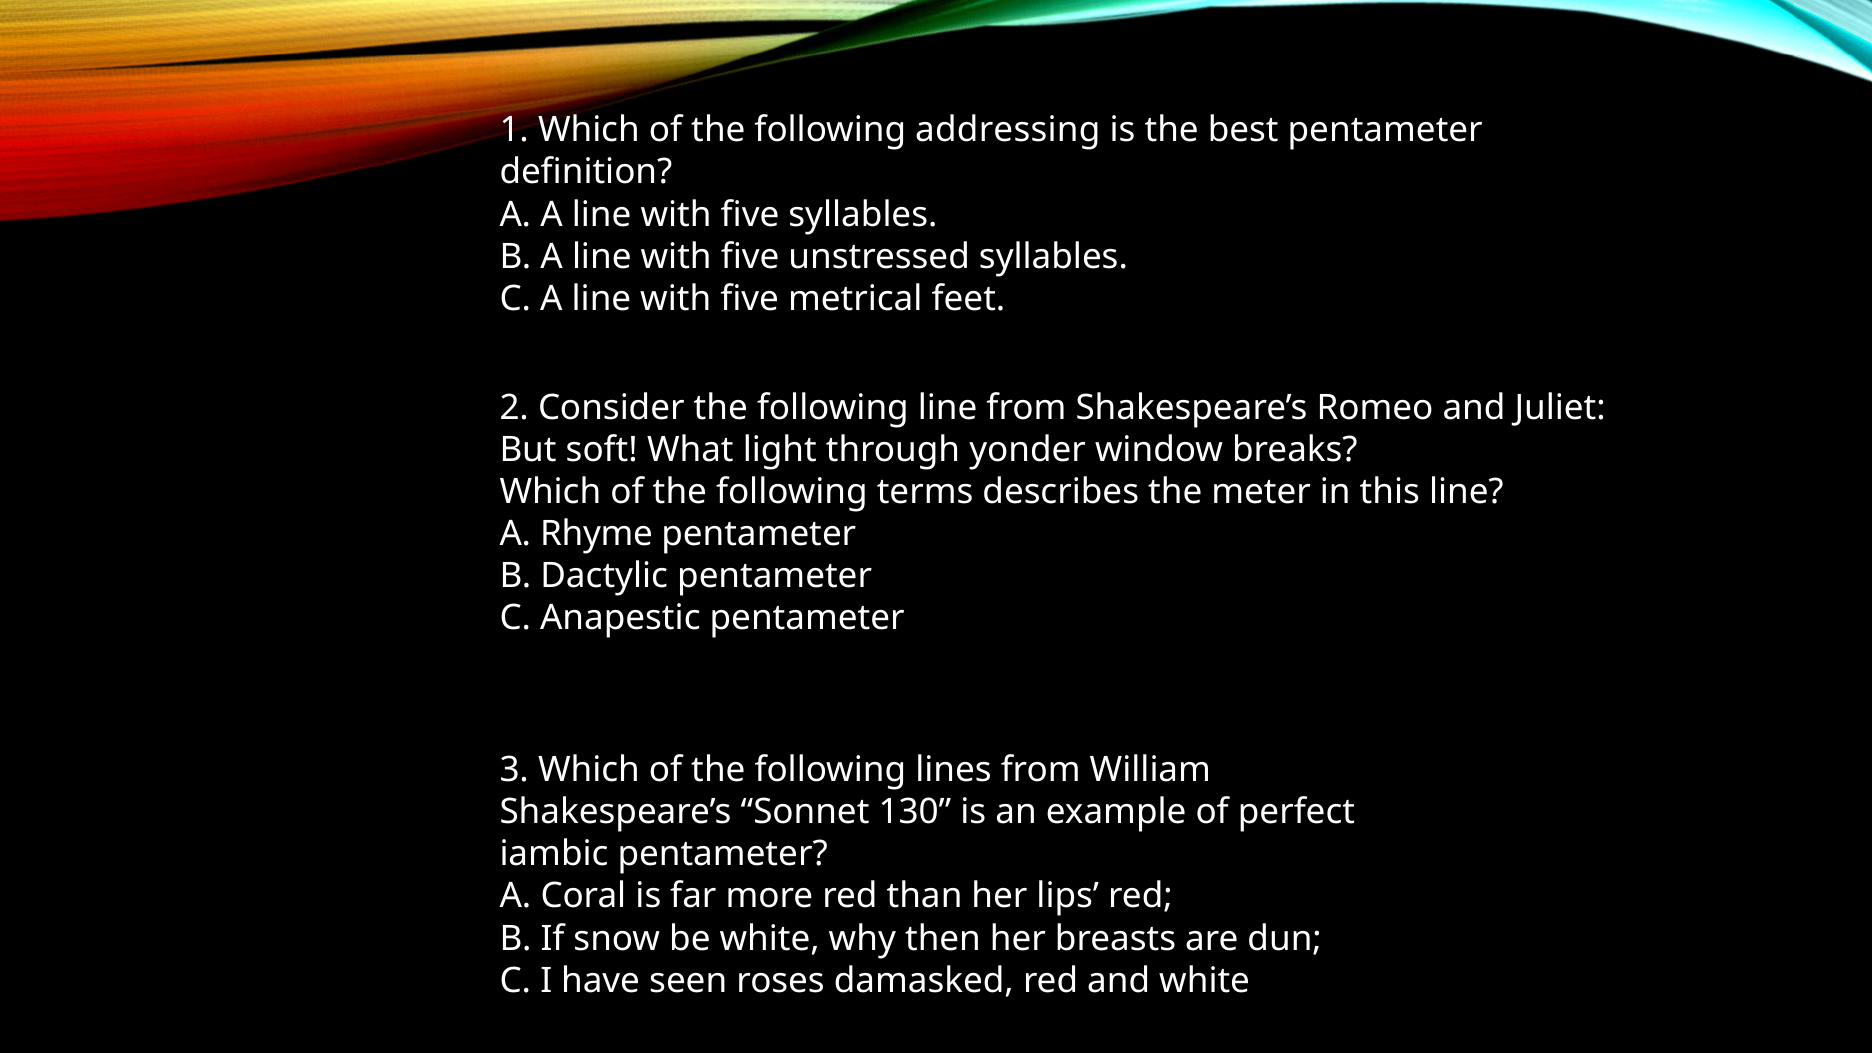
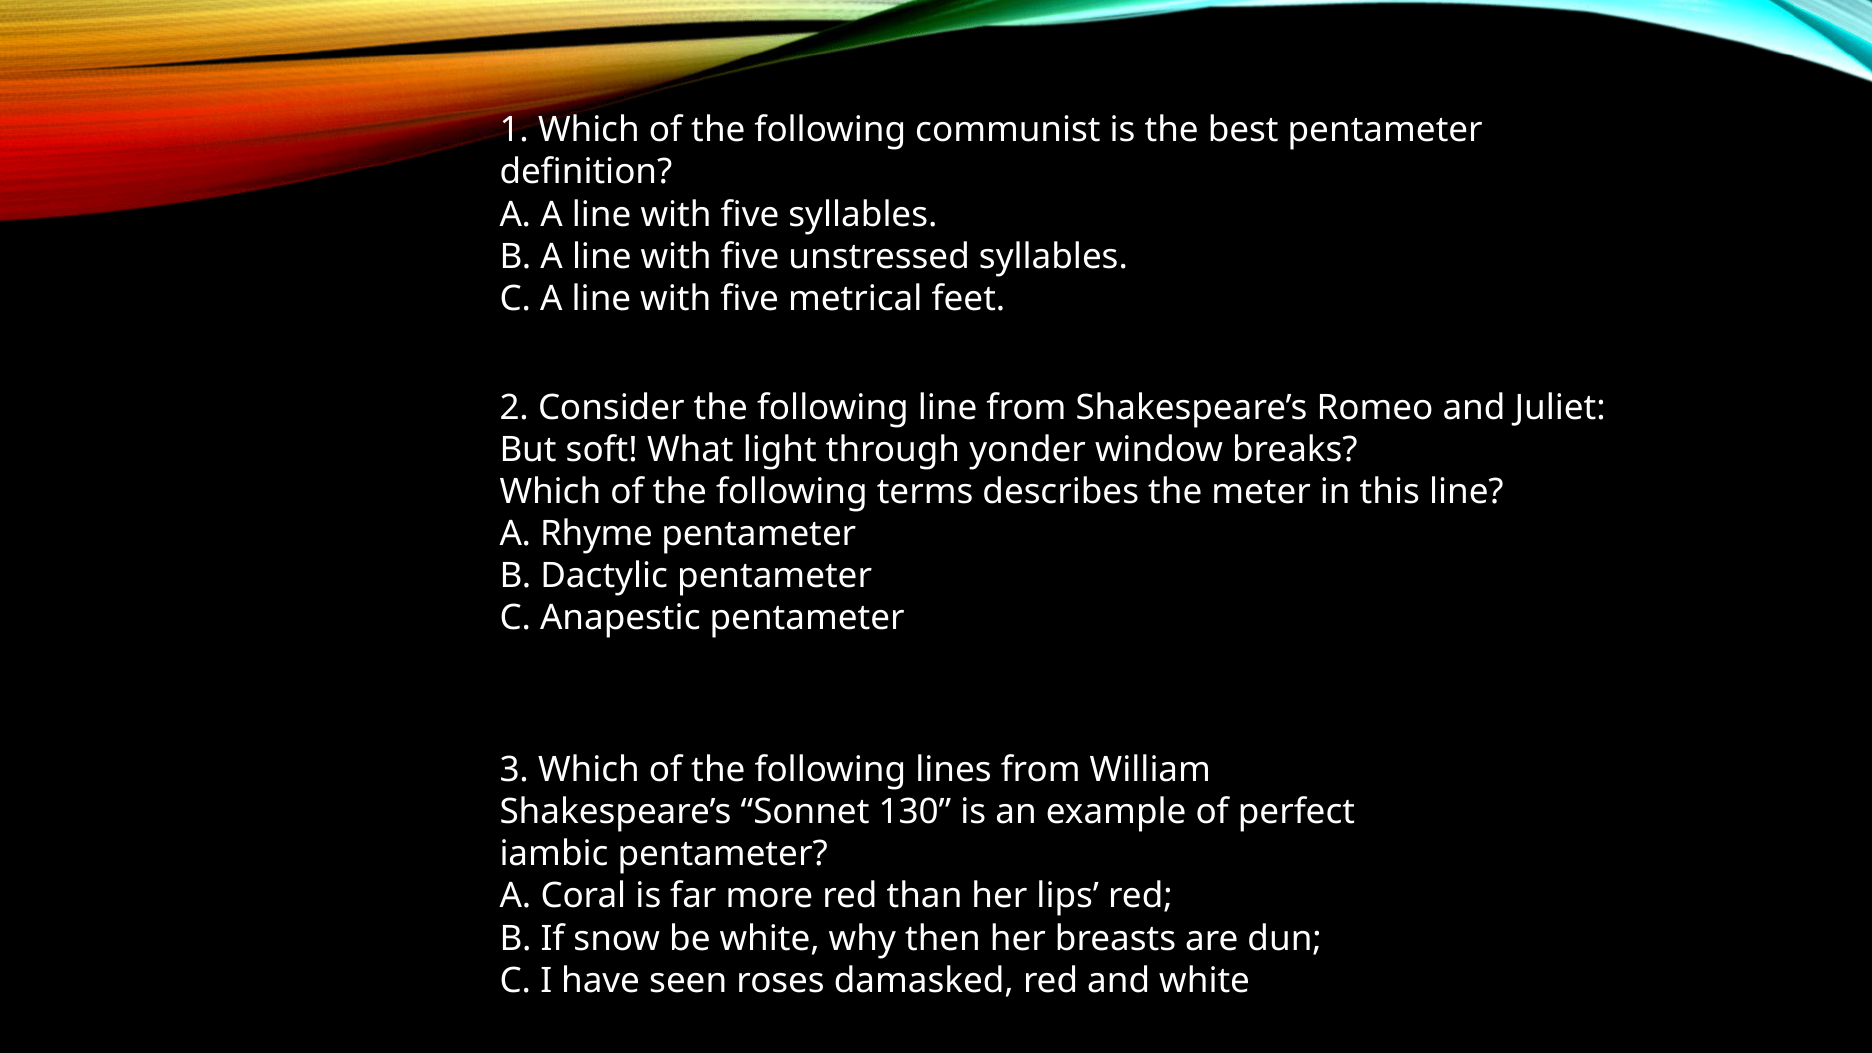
addressing: addressing -> communist
